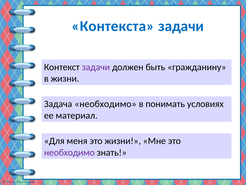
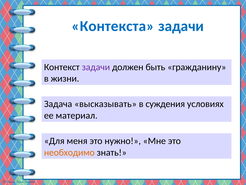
Задача необходимо: необходимо -> высказывать
понимать: понимать -> суждения
это жизни: жизни -> нужно
необходимо at (69, 152) colour: purple -> orange
